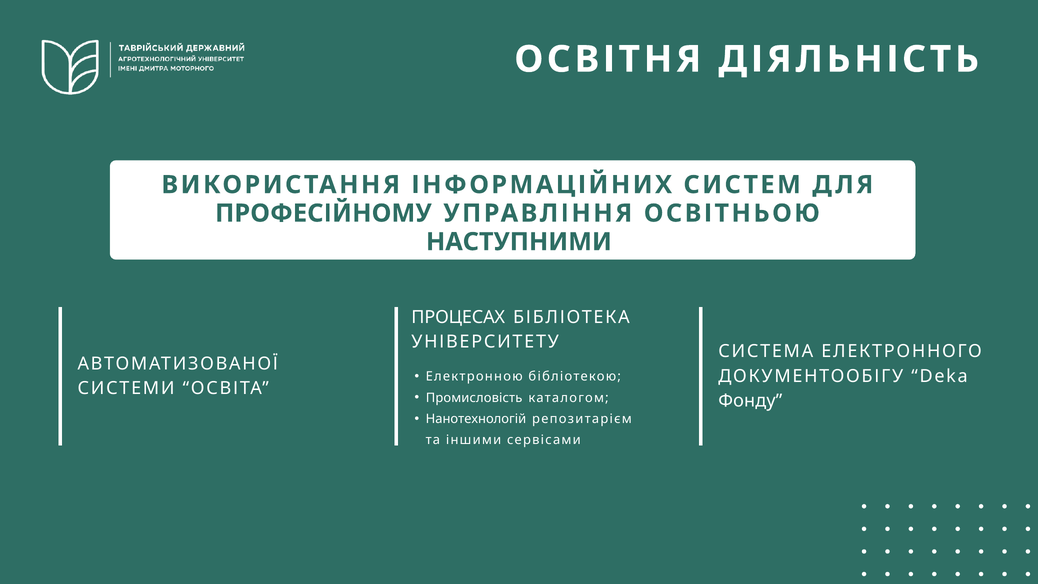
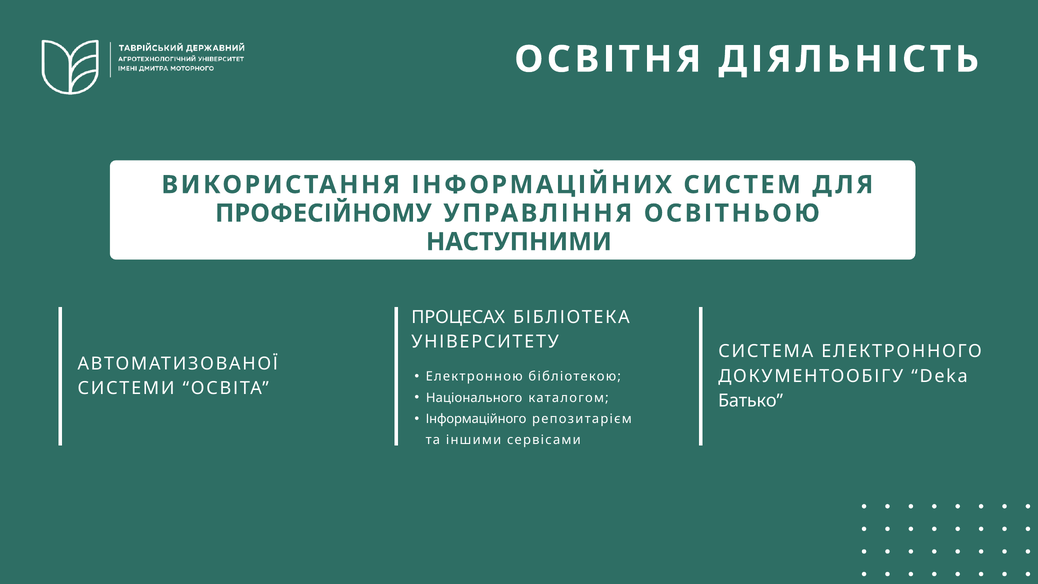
Промисловість: Промисловість -> Національного
Фонду: Фонду -> Батько
Нанотехнологій: Нанотехнологій -> Інформаційного
